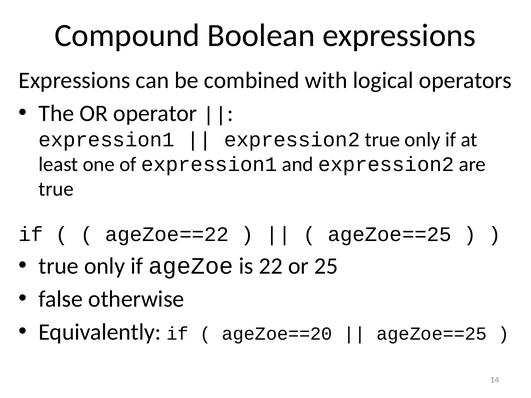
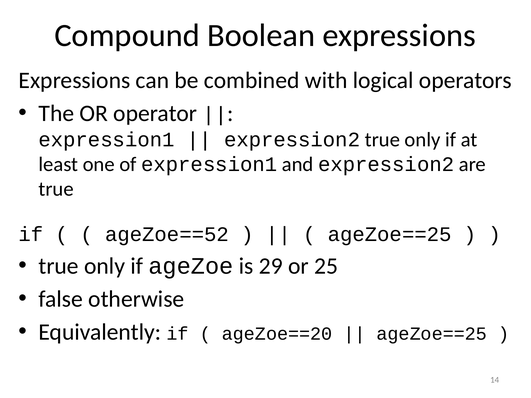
ageZoe==22: ageZoe==22 -> ageZoe==52
22: 22 -> 29
